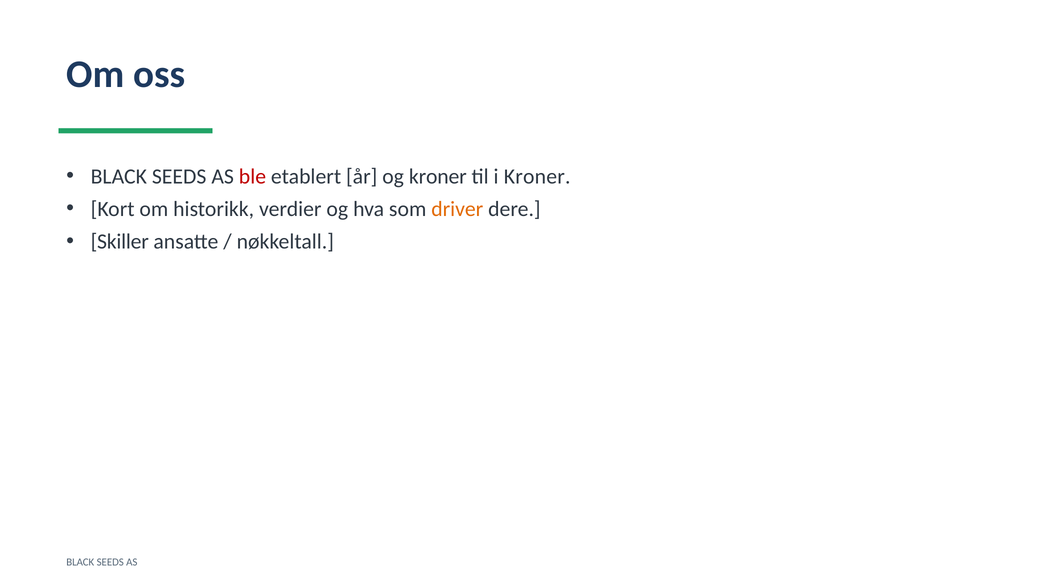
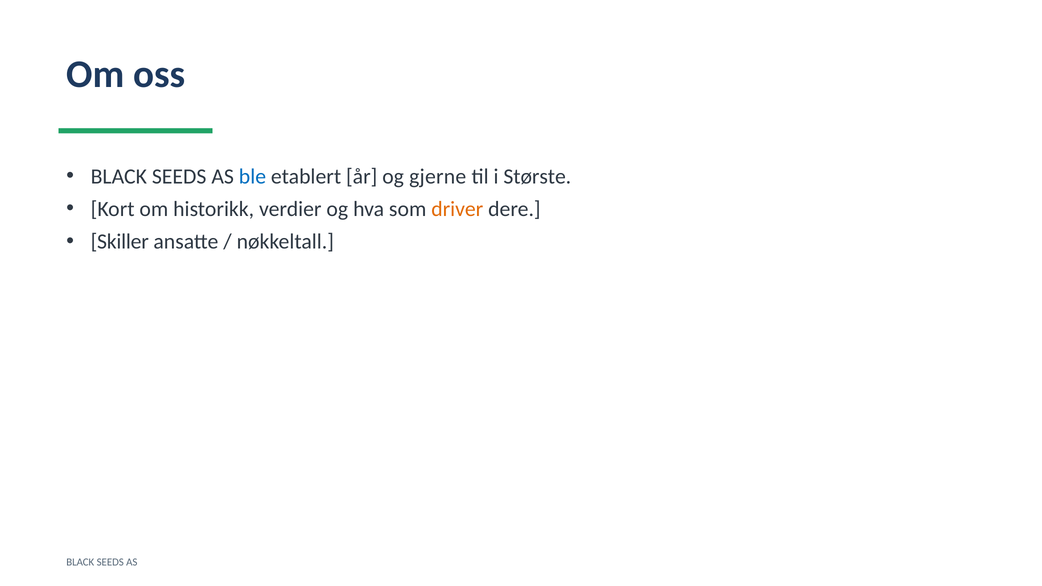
ble colour: red -> blue
og kroner: kroner -> gjerne
i Kroner: Kroner -> Største
